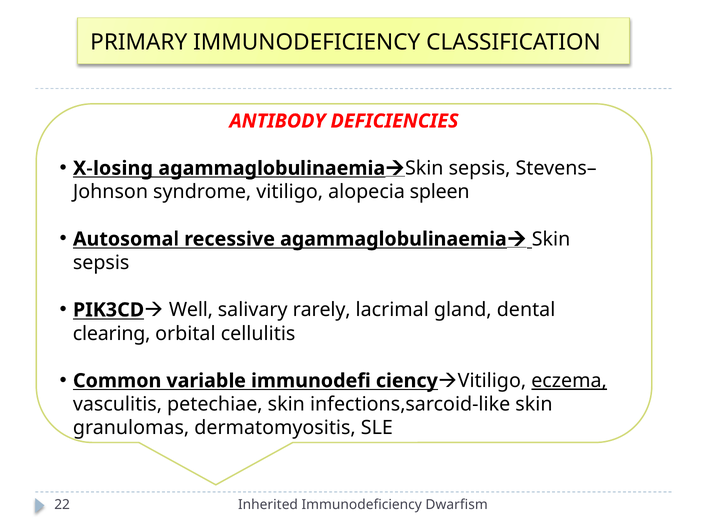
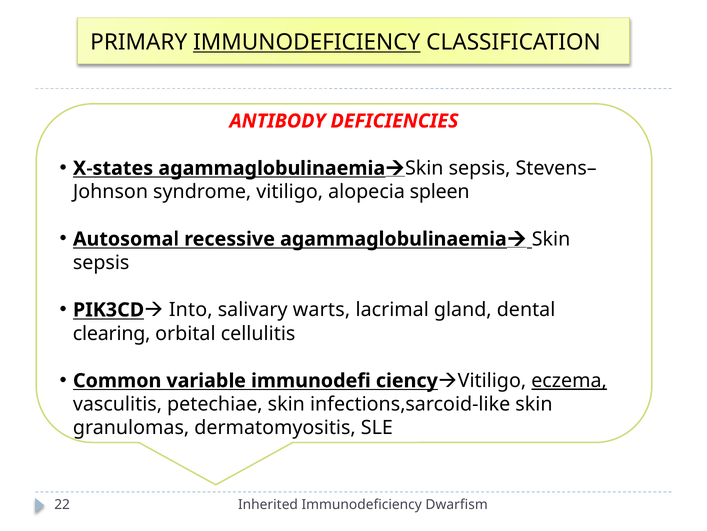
IMMUNODEFICIENCY at (307, 42) underline: none -> present
X‐losing: X‐losing -> X‐states
Well: Well -> Into
rarely: rarely -> warts
